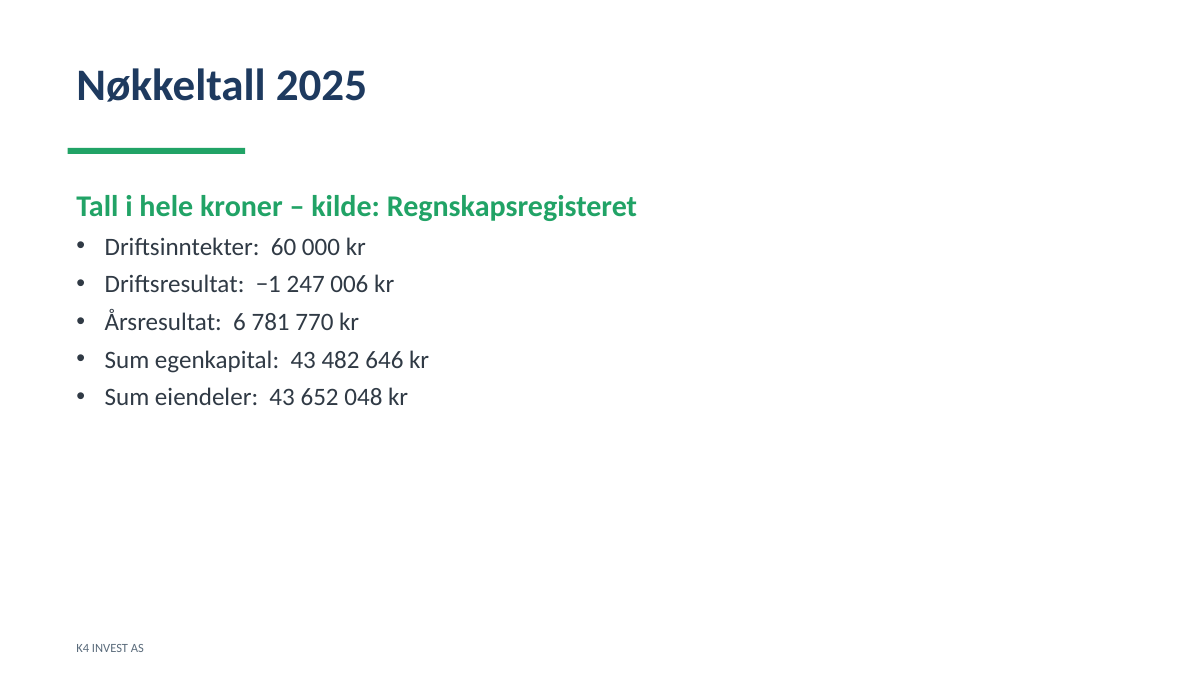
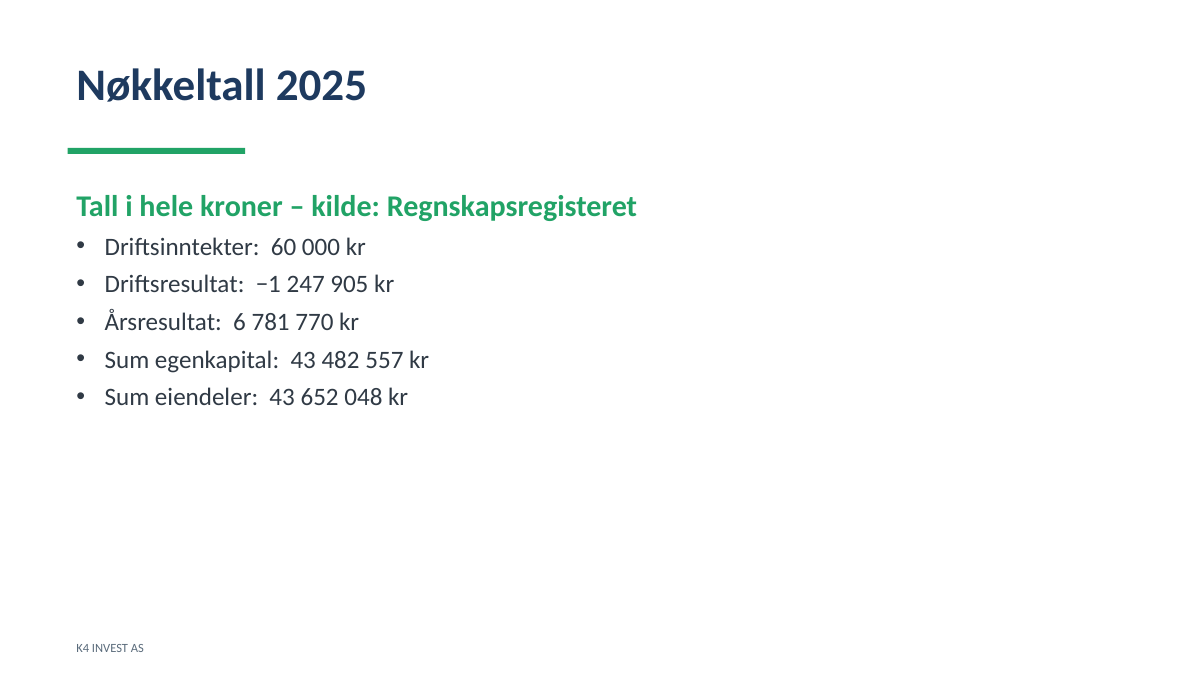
006: 006 -> 905
646: 646 -> 557
